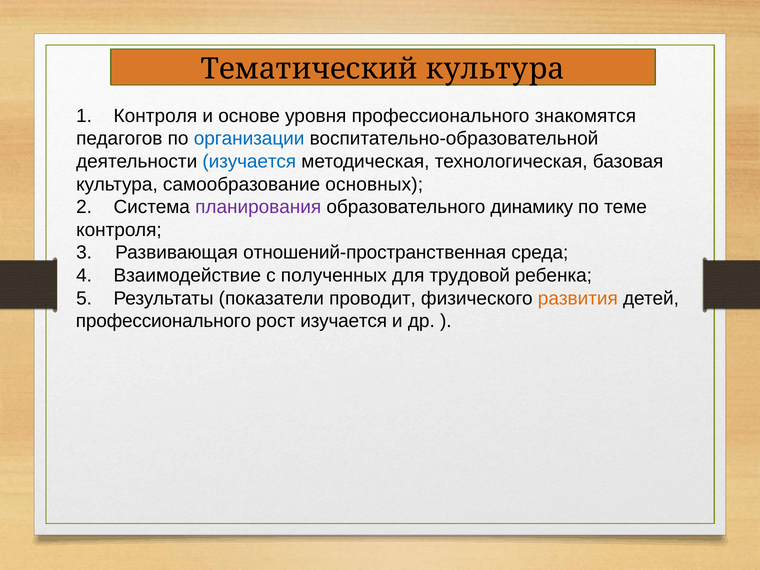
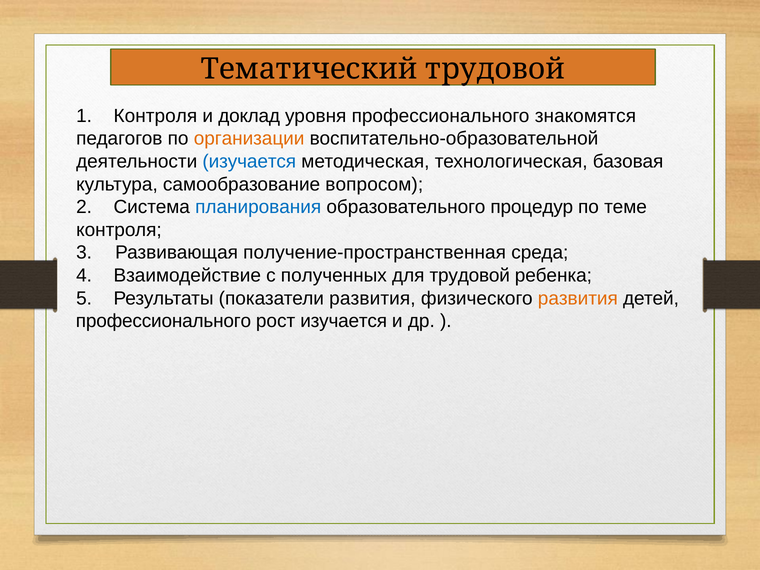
Тематический культура: культура -> трудовой
основе: основе -> доклад
организации colour: blue -> orange
основных: основных -> вопросом
планирования colour: purple -> blue
динамику: динамику -> процедур
отношений-пространственная: отношений-пространственная -> получение-пространственная
показатели проводит: проводит -> развития
